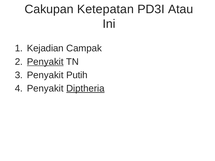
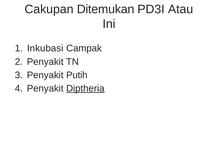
Ketepatan: Ketepatan -> Ditemukan
Kejadian: Kejadian -> Inkubasi
Penyakit at (45, 62) underline: present -> none
